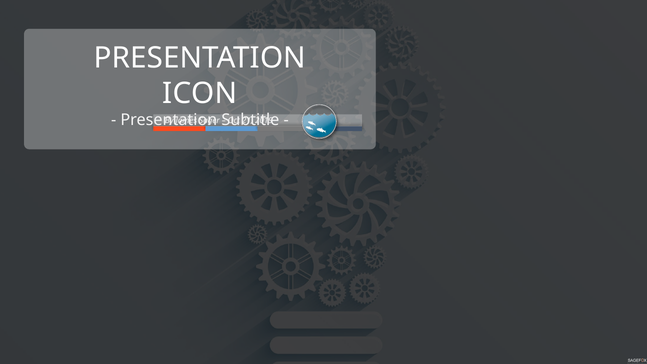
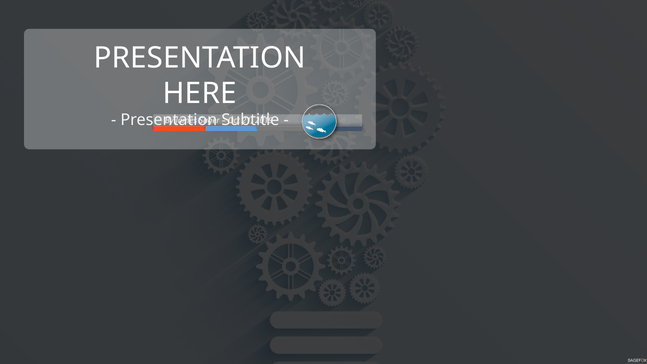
ICON: ICON -> HERE
